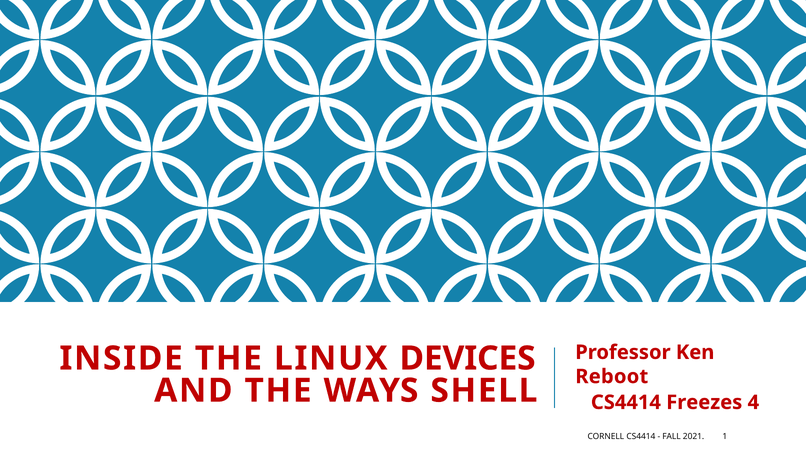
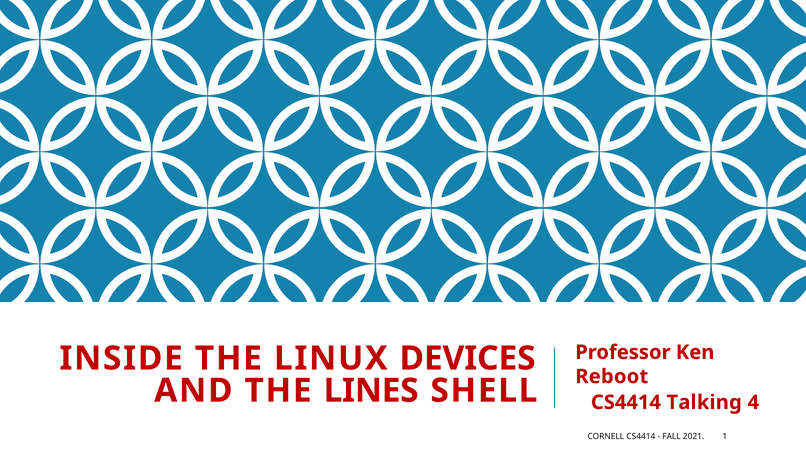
WAYS: WAYS -> LINES
Freezes: Freezes -> Talking
